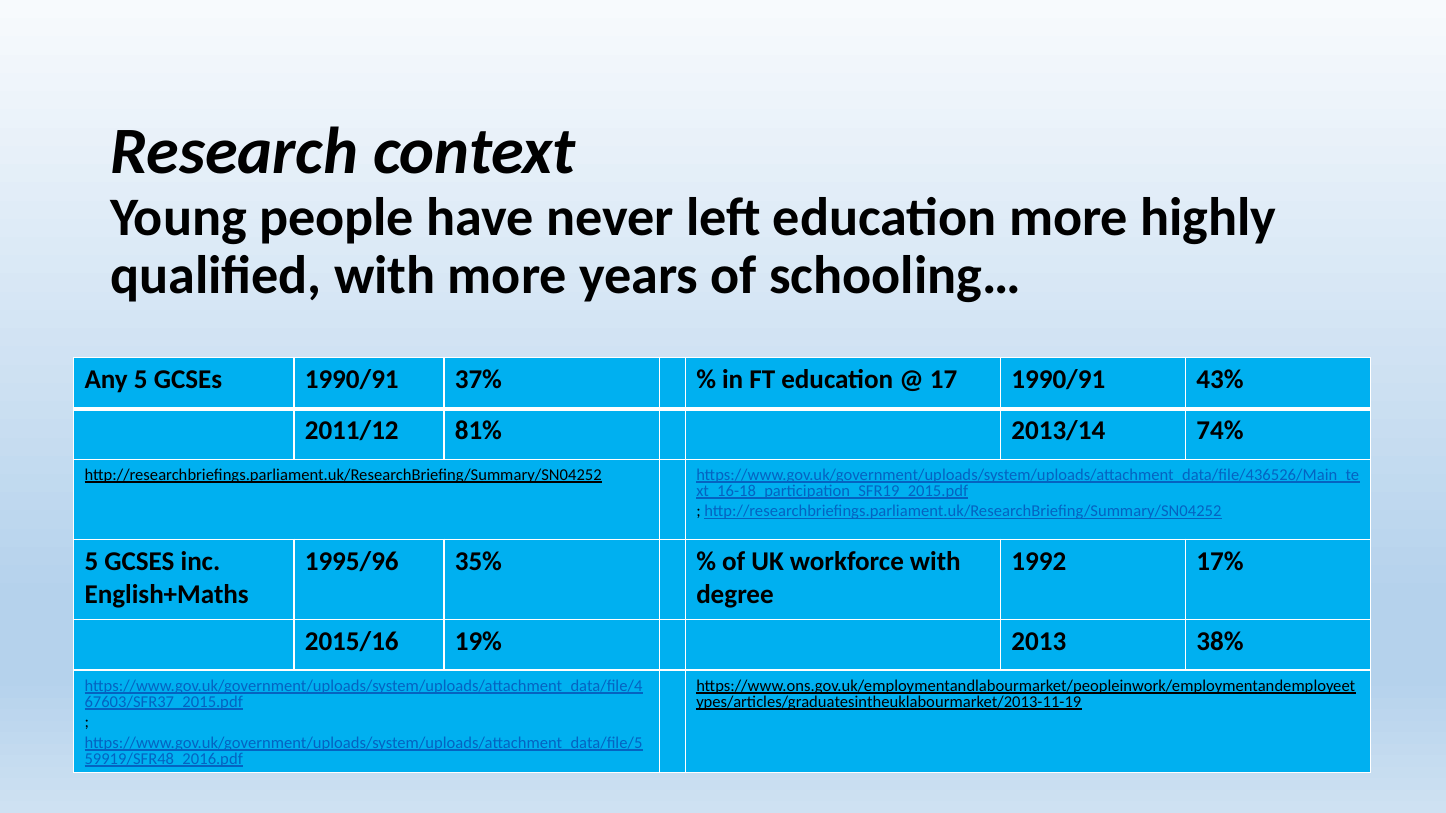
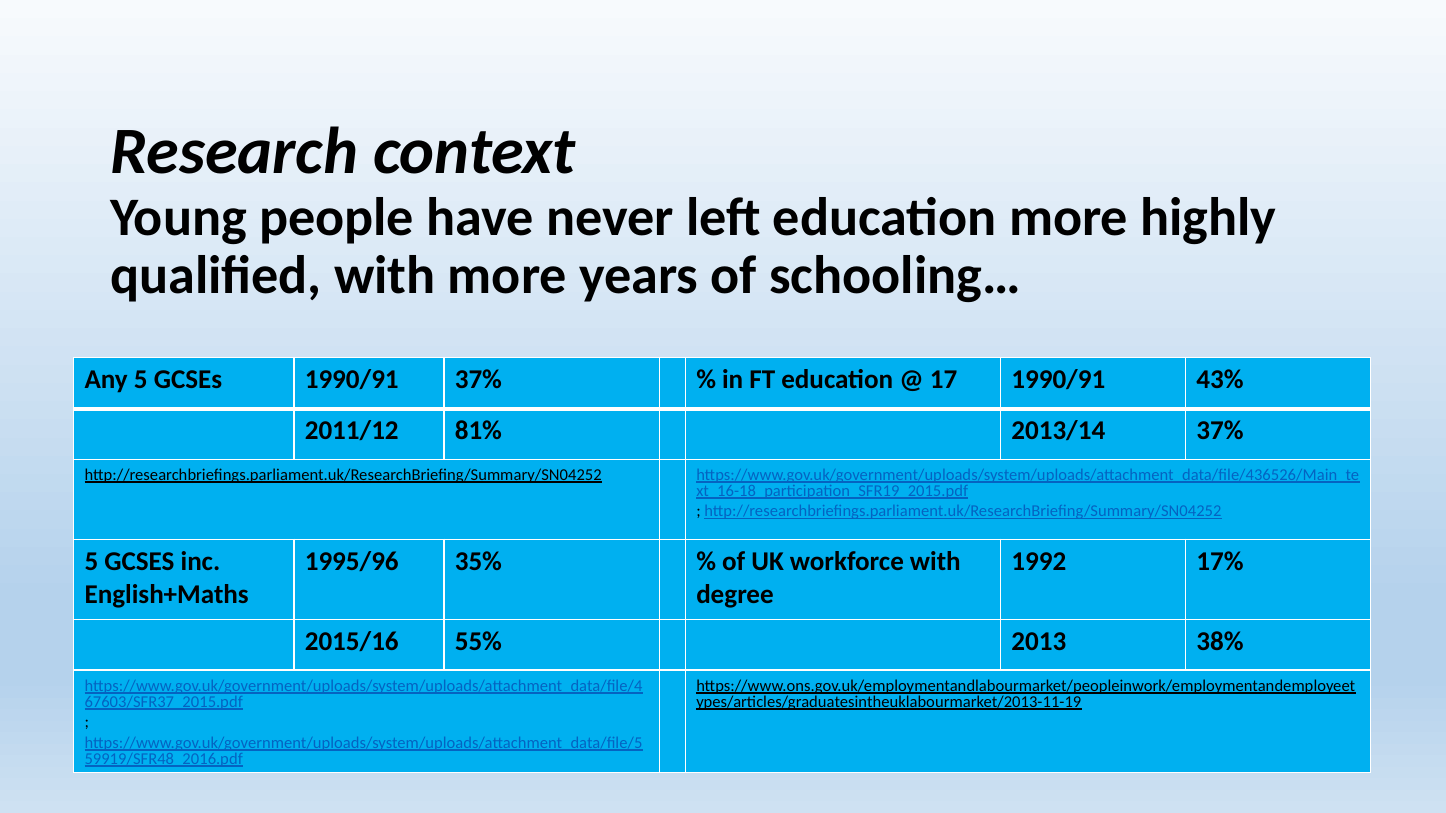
2013/14 74%: 74% -> 37%
19%: 19% -> 55%
